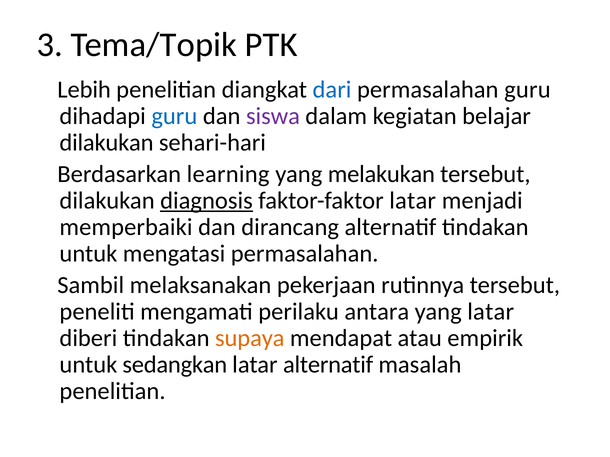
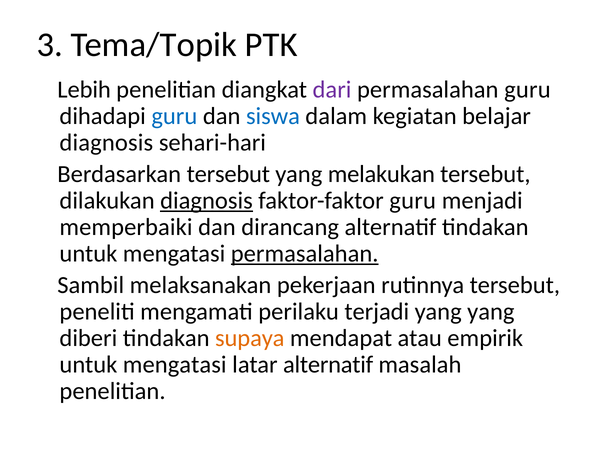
dari colour: blue -> purple
siswa colour: purple -> blue
dilakukan at (107, 143): dilakukan -> diagnosis
Berdasarkan learning: learning -> tersebut
faktor-faktor latar: latar -> guru
permasalahan at (305, 254) underline: none -> present
antara: antara -> terjadi
yang latar: latar -> yang
sedangkan at (175, 365): sedangkan -> mengatasi
